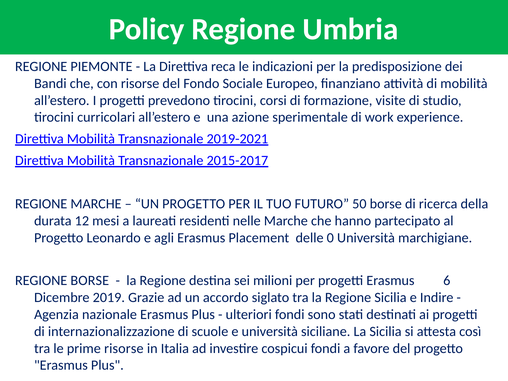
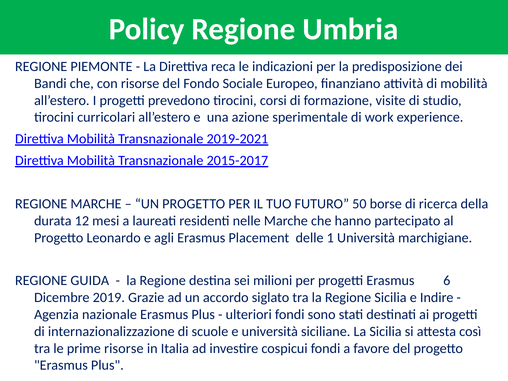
0: 0 -> 1
REGIONE BORSE: BORSE -> GUIDA
